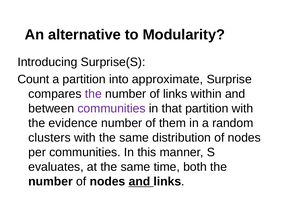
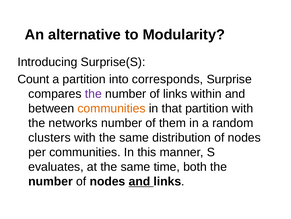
approximate: approximate -> corresponds
communities at (112, 108) colour: purple -> orange
evidence: evidence -> networks
